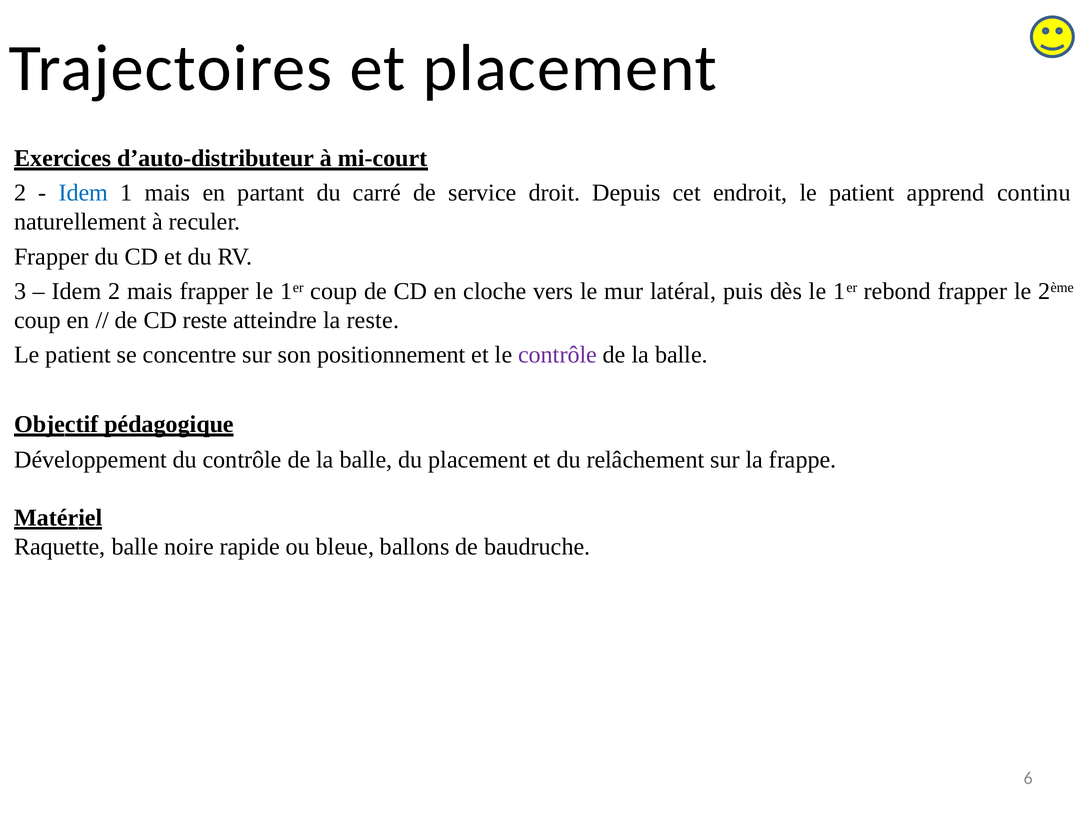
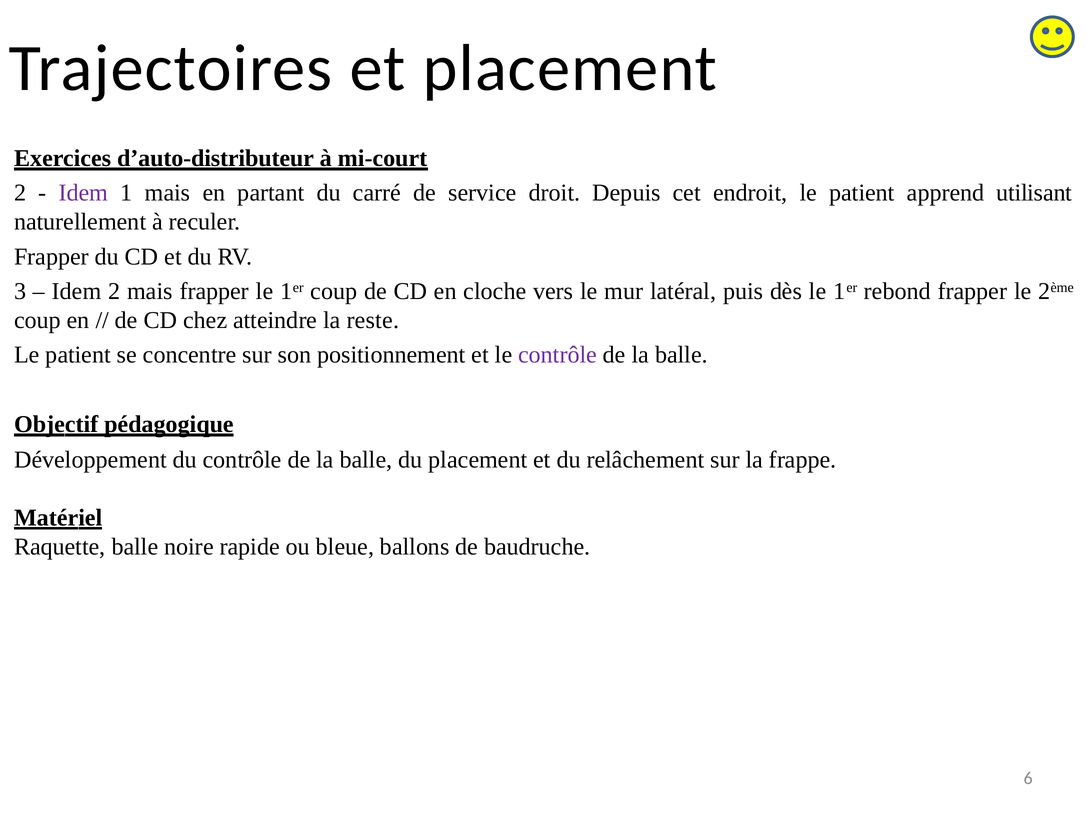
Idem at (83, 193) colour: blue -> purple
continu: continu -> utilisant
CD reste: reste -> chez
